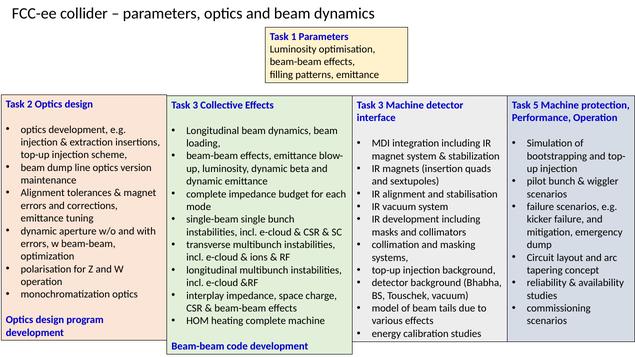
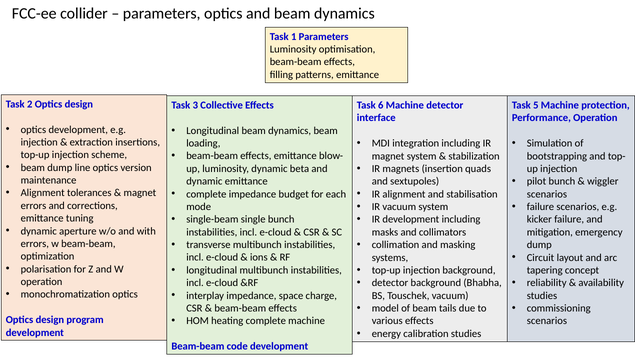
3 at (381, 105): 3 -> 6
